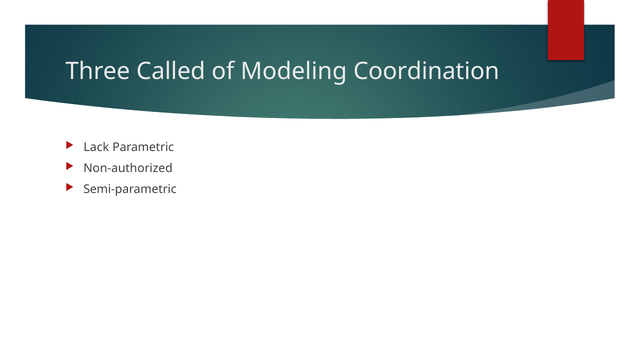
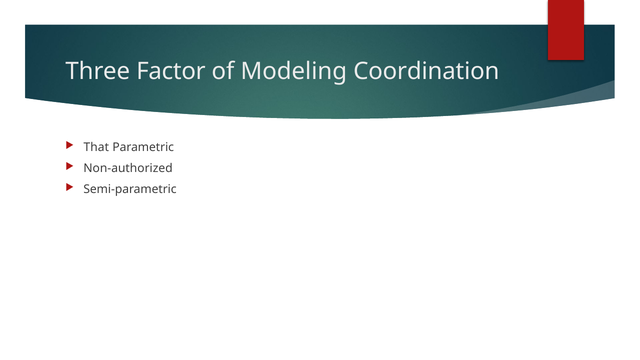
Called: Called -> Factor
Lack: Lack -> That
